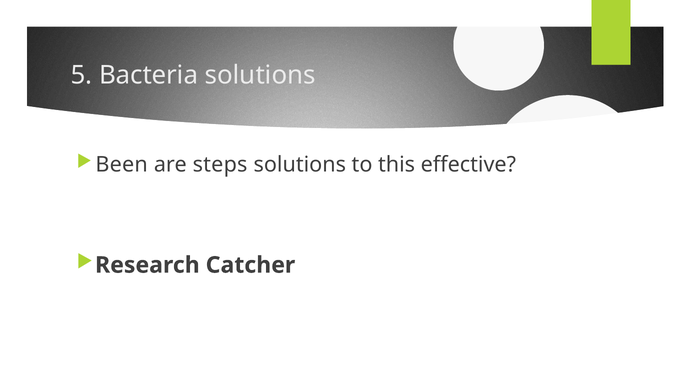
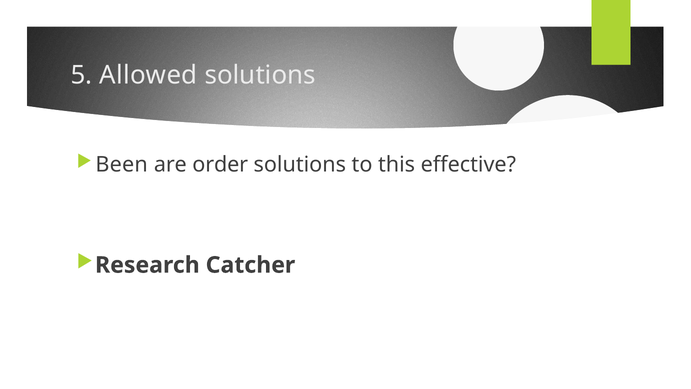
Bacteria: Bacteria -> Allowed
steps: steps -> order
